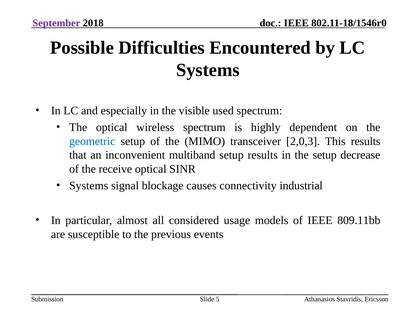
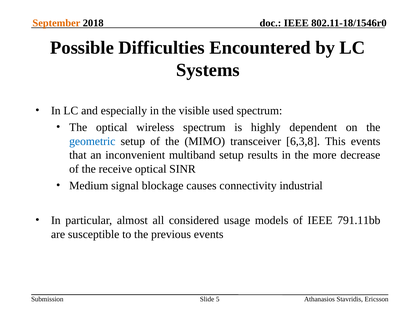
September colour: purple -> orange
2,0,3: 2,0,3 -> 6,3,8
This results: results -> events
the setup: setup -> more
Systems at (89, 186): Systems -> Medium
809.11bb: 809.11bb -> 791.11bb
